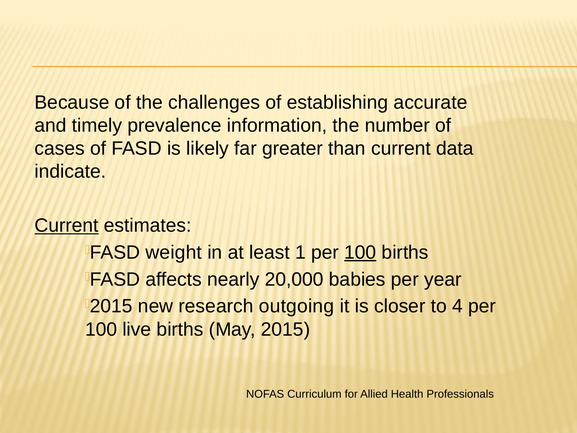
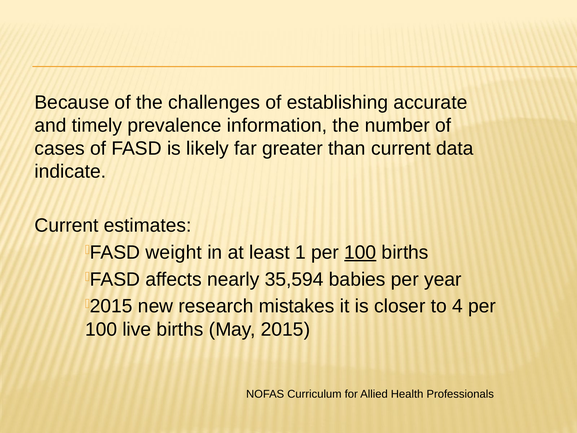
Current at (67, 225) underline: present -> none
20,000: 20,000 -> 35,594
outgoing: outgoing -> mistakes
